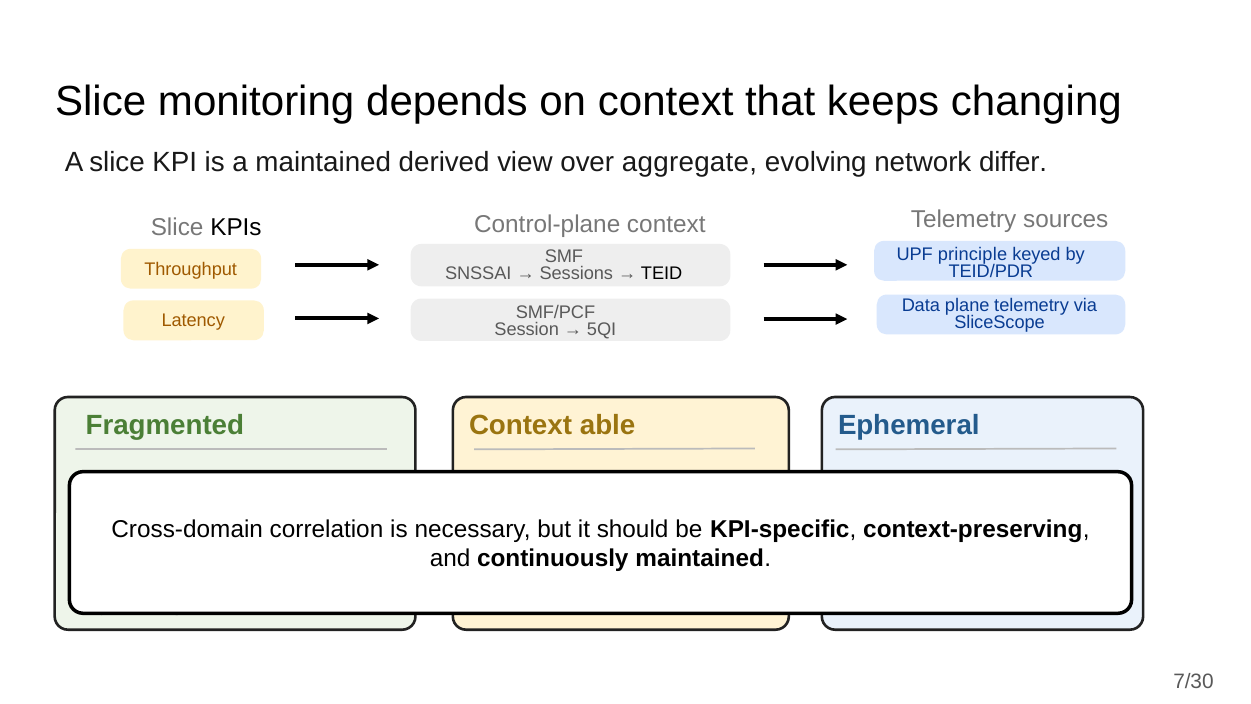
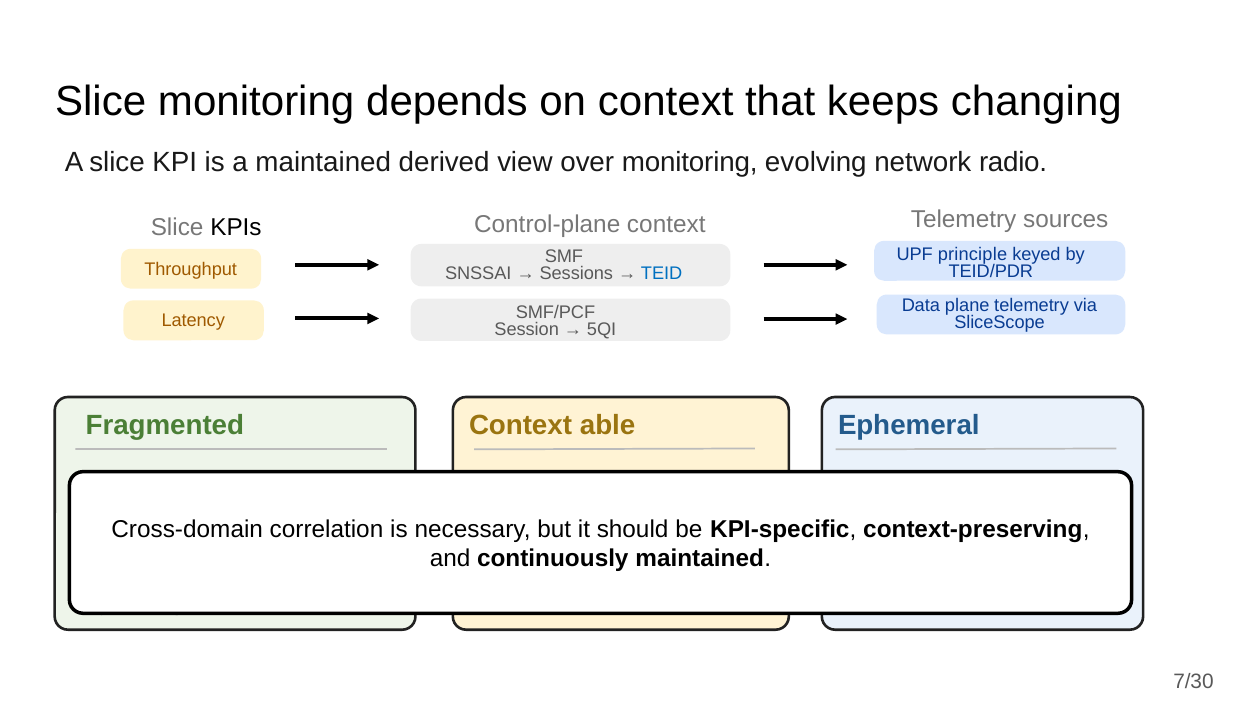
over aggregate: aggregate -> monitoring
network differ: differ -> radio
TEID colour: black -> blue
